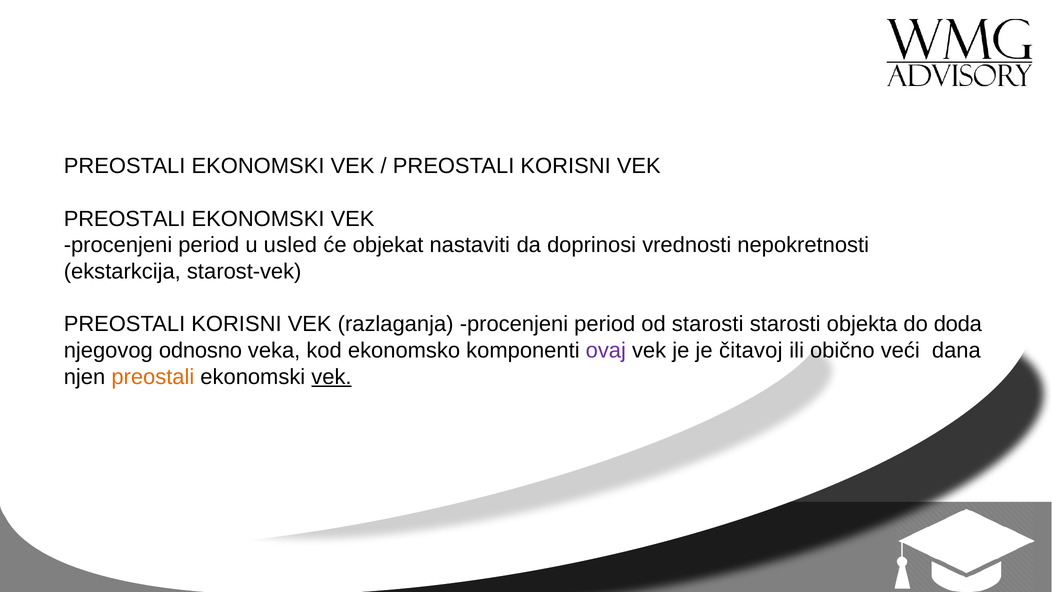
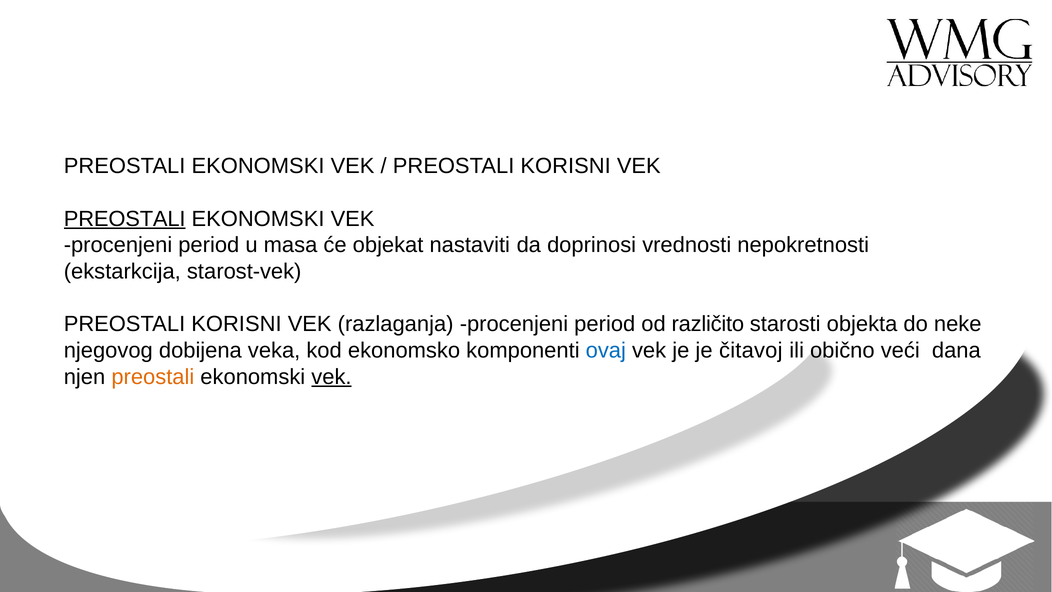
PREOSTALI at (125, 219) underline: none -> present
usled: usled -> masa
od starosti: starosti -> različito
doda: doda -> neke
odnosno: odnosno -> dobijena
ovaj colour: purple -> blue
